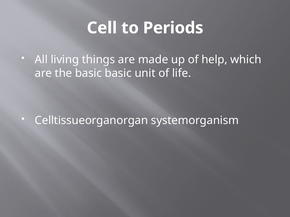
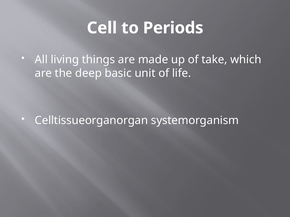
help: help -> take
the basic: basic -> deep
